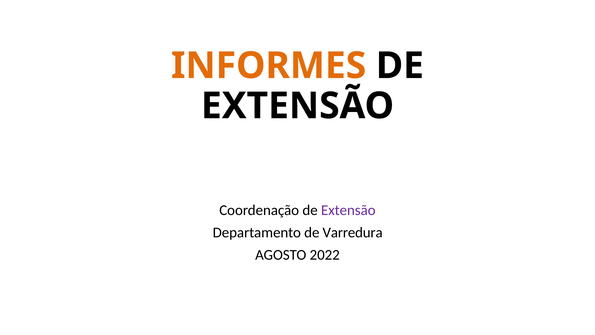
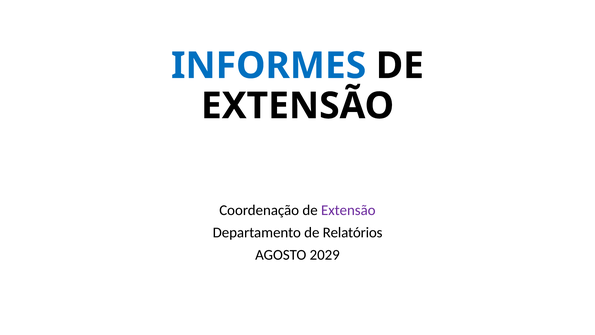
INFORMES colour: orange -> blue
Varredura: Varredura -> Relatórios
2022: 2022 -> 2029
